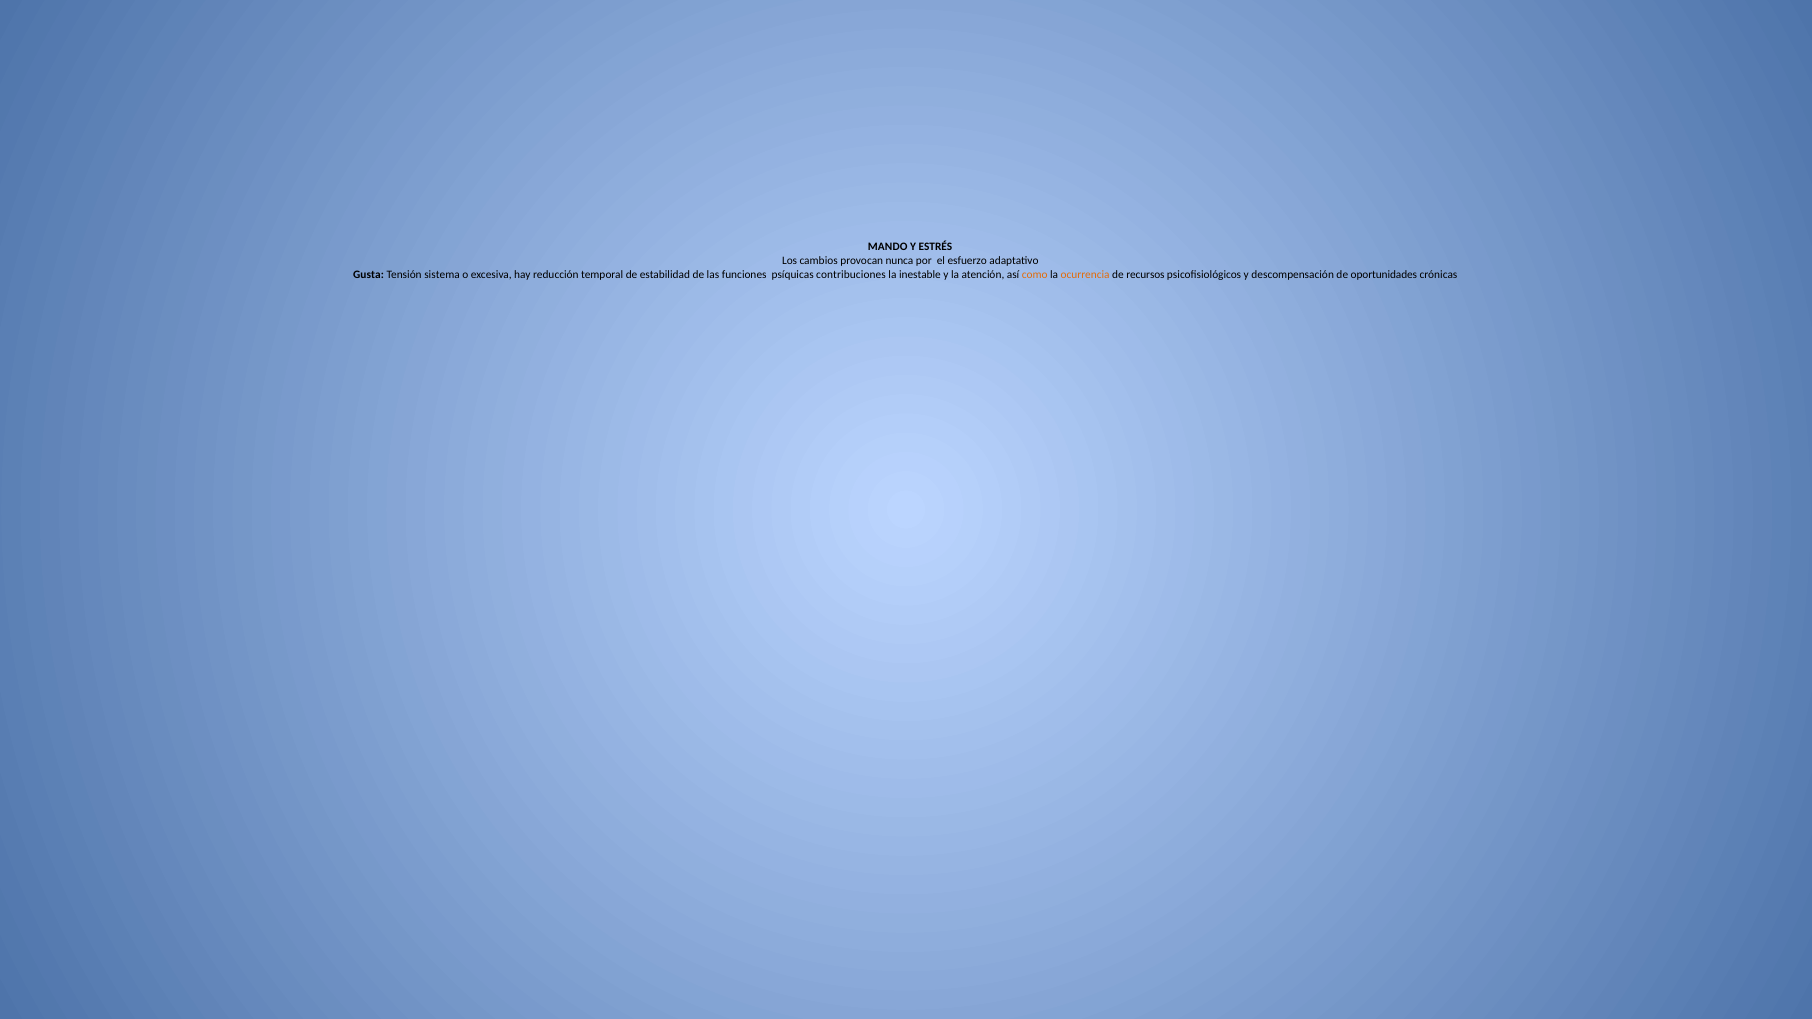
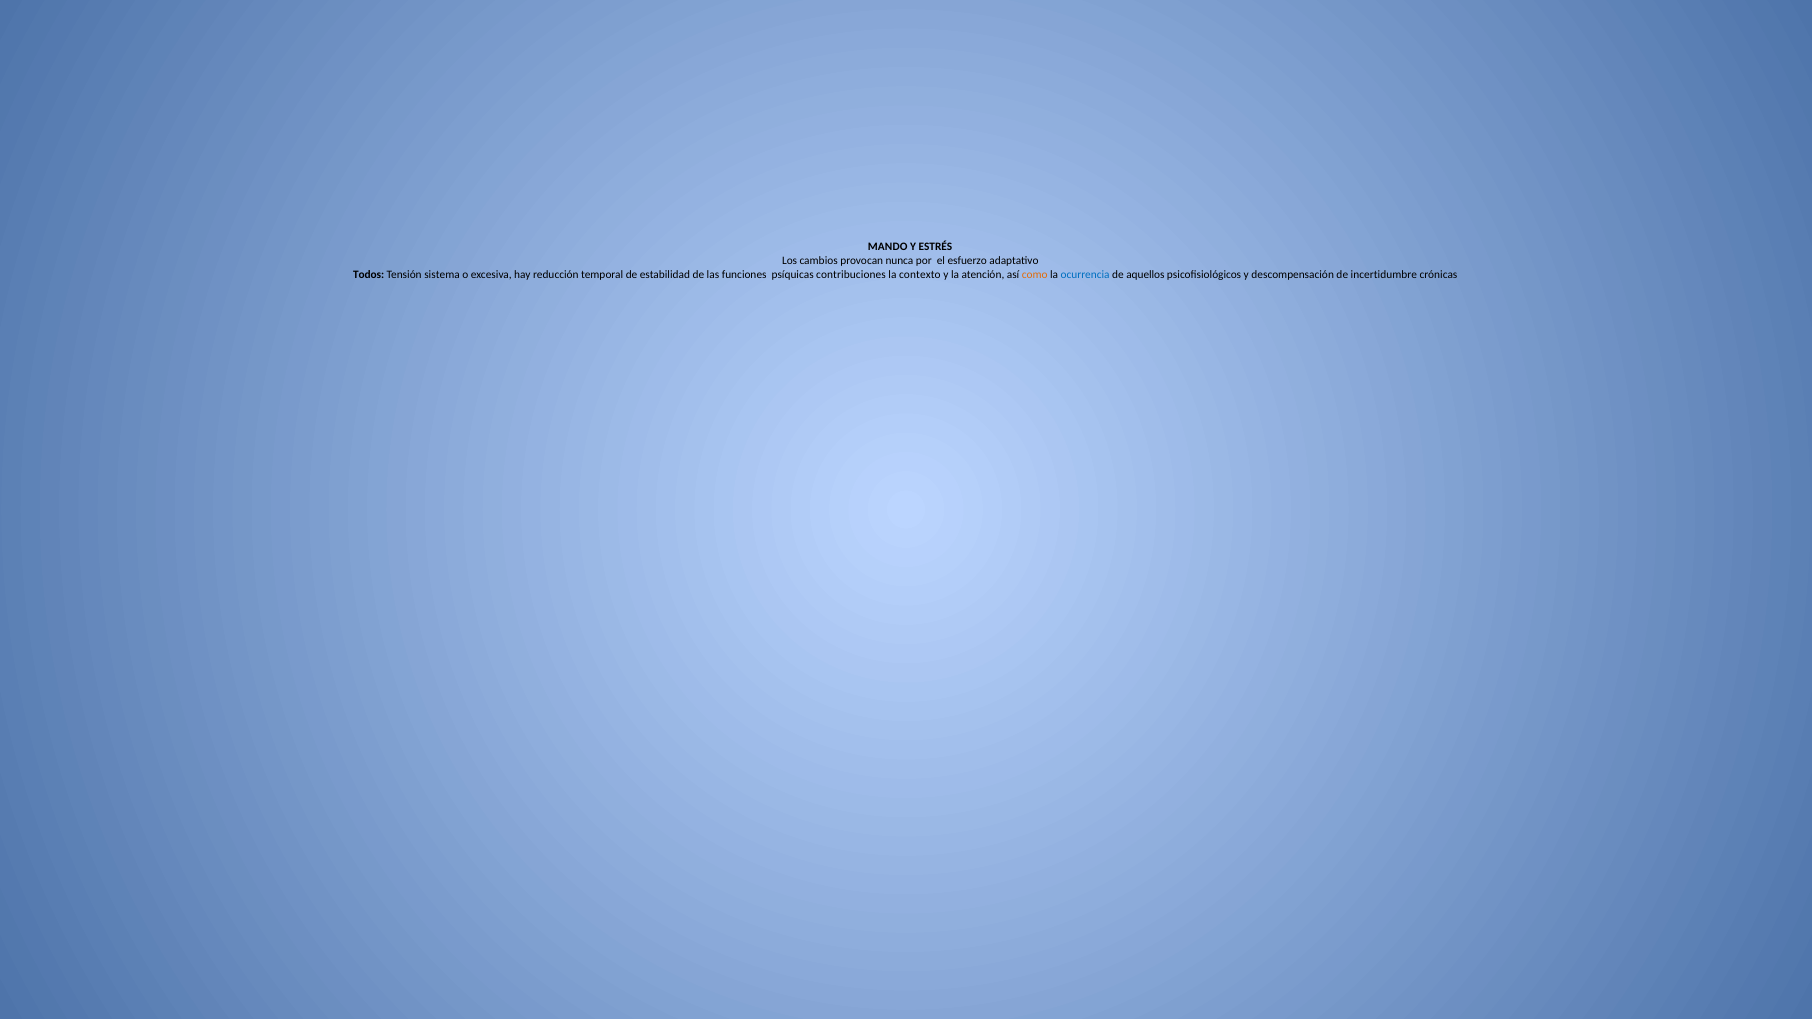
Gusta: Gusta -> Todos
inestable: inestable -> contexto
ocurrencia colour: orange -> blue
recursos: recursos -> aquellos
oportunidades: oportunidades -> incertidumbre
